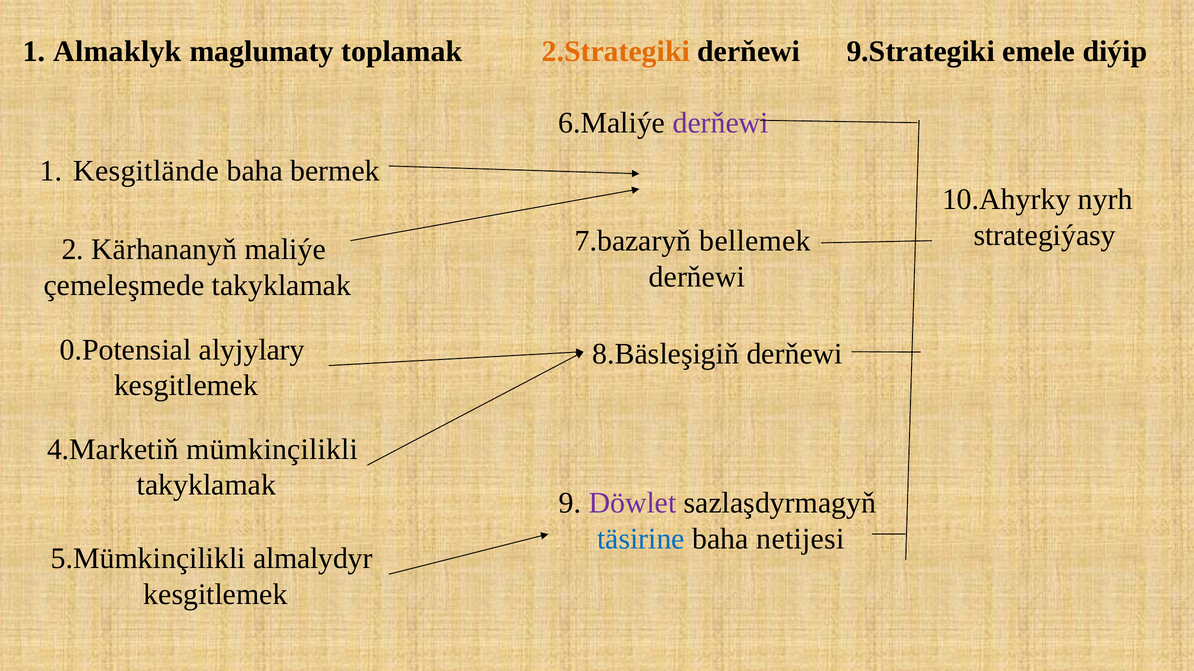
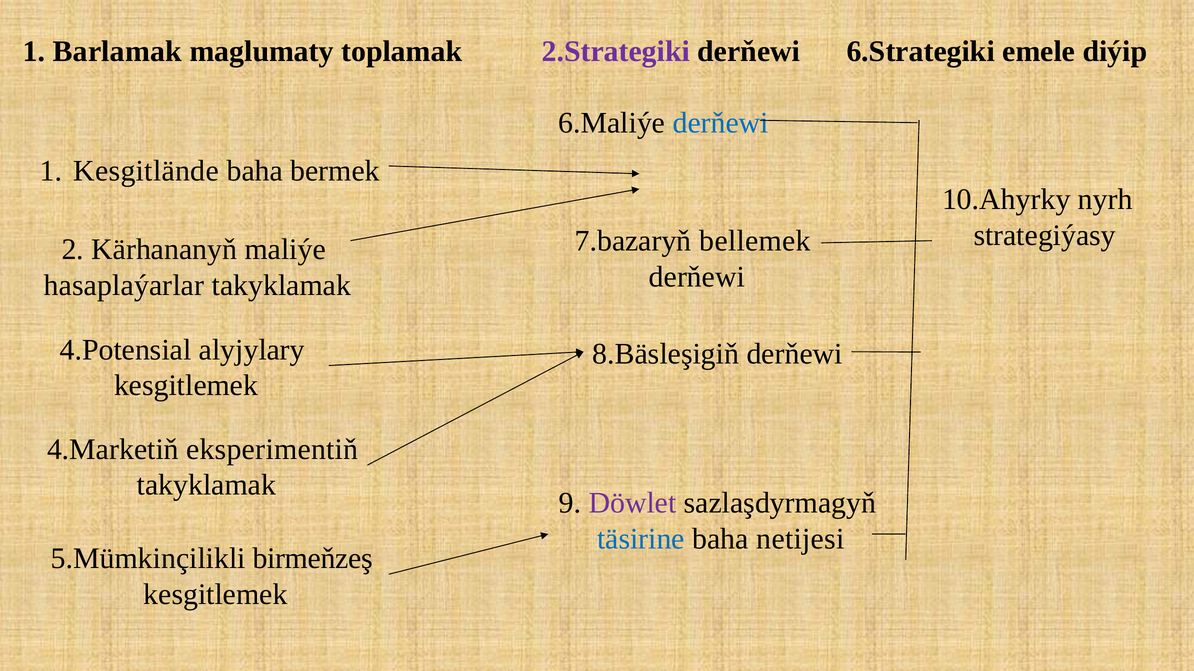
Almaklyk: Almaklyk -> Barlamak
2.Strategiki colour: orange -> purple
9.Strategiki: 9.Strategiki -> 6.Strategiki
derňewi at (721, 123) colour: purple -> blue
çemeleşmede: çemeleşmede -> hasaplaýarlar
0.Potensial: 0.Potensial -> 4.Potensial
mümkinçilikli: mümkinçilikli -> eksperimentiň
almalydyr: almalydyr -> birmeňzeş
